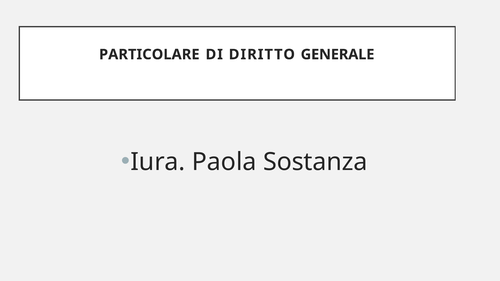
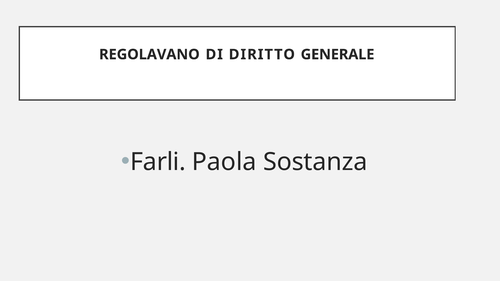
PARTICOLARE: PARTICOLARE -> REGOLAVANO
Iura: Iura -> Farli
